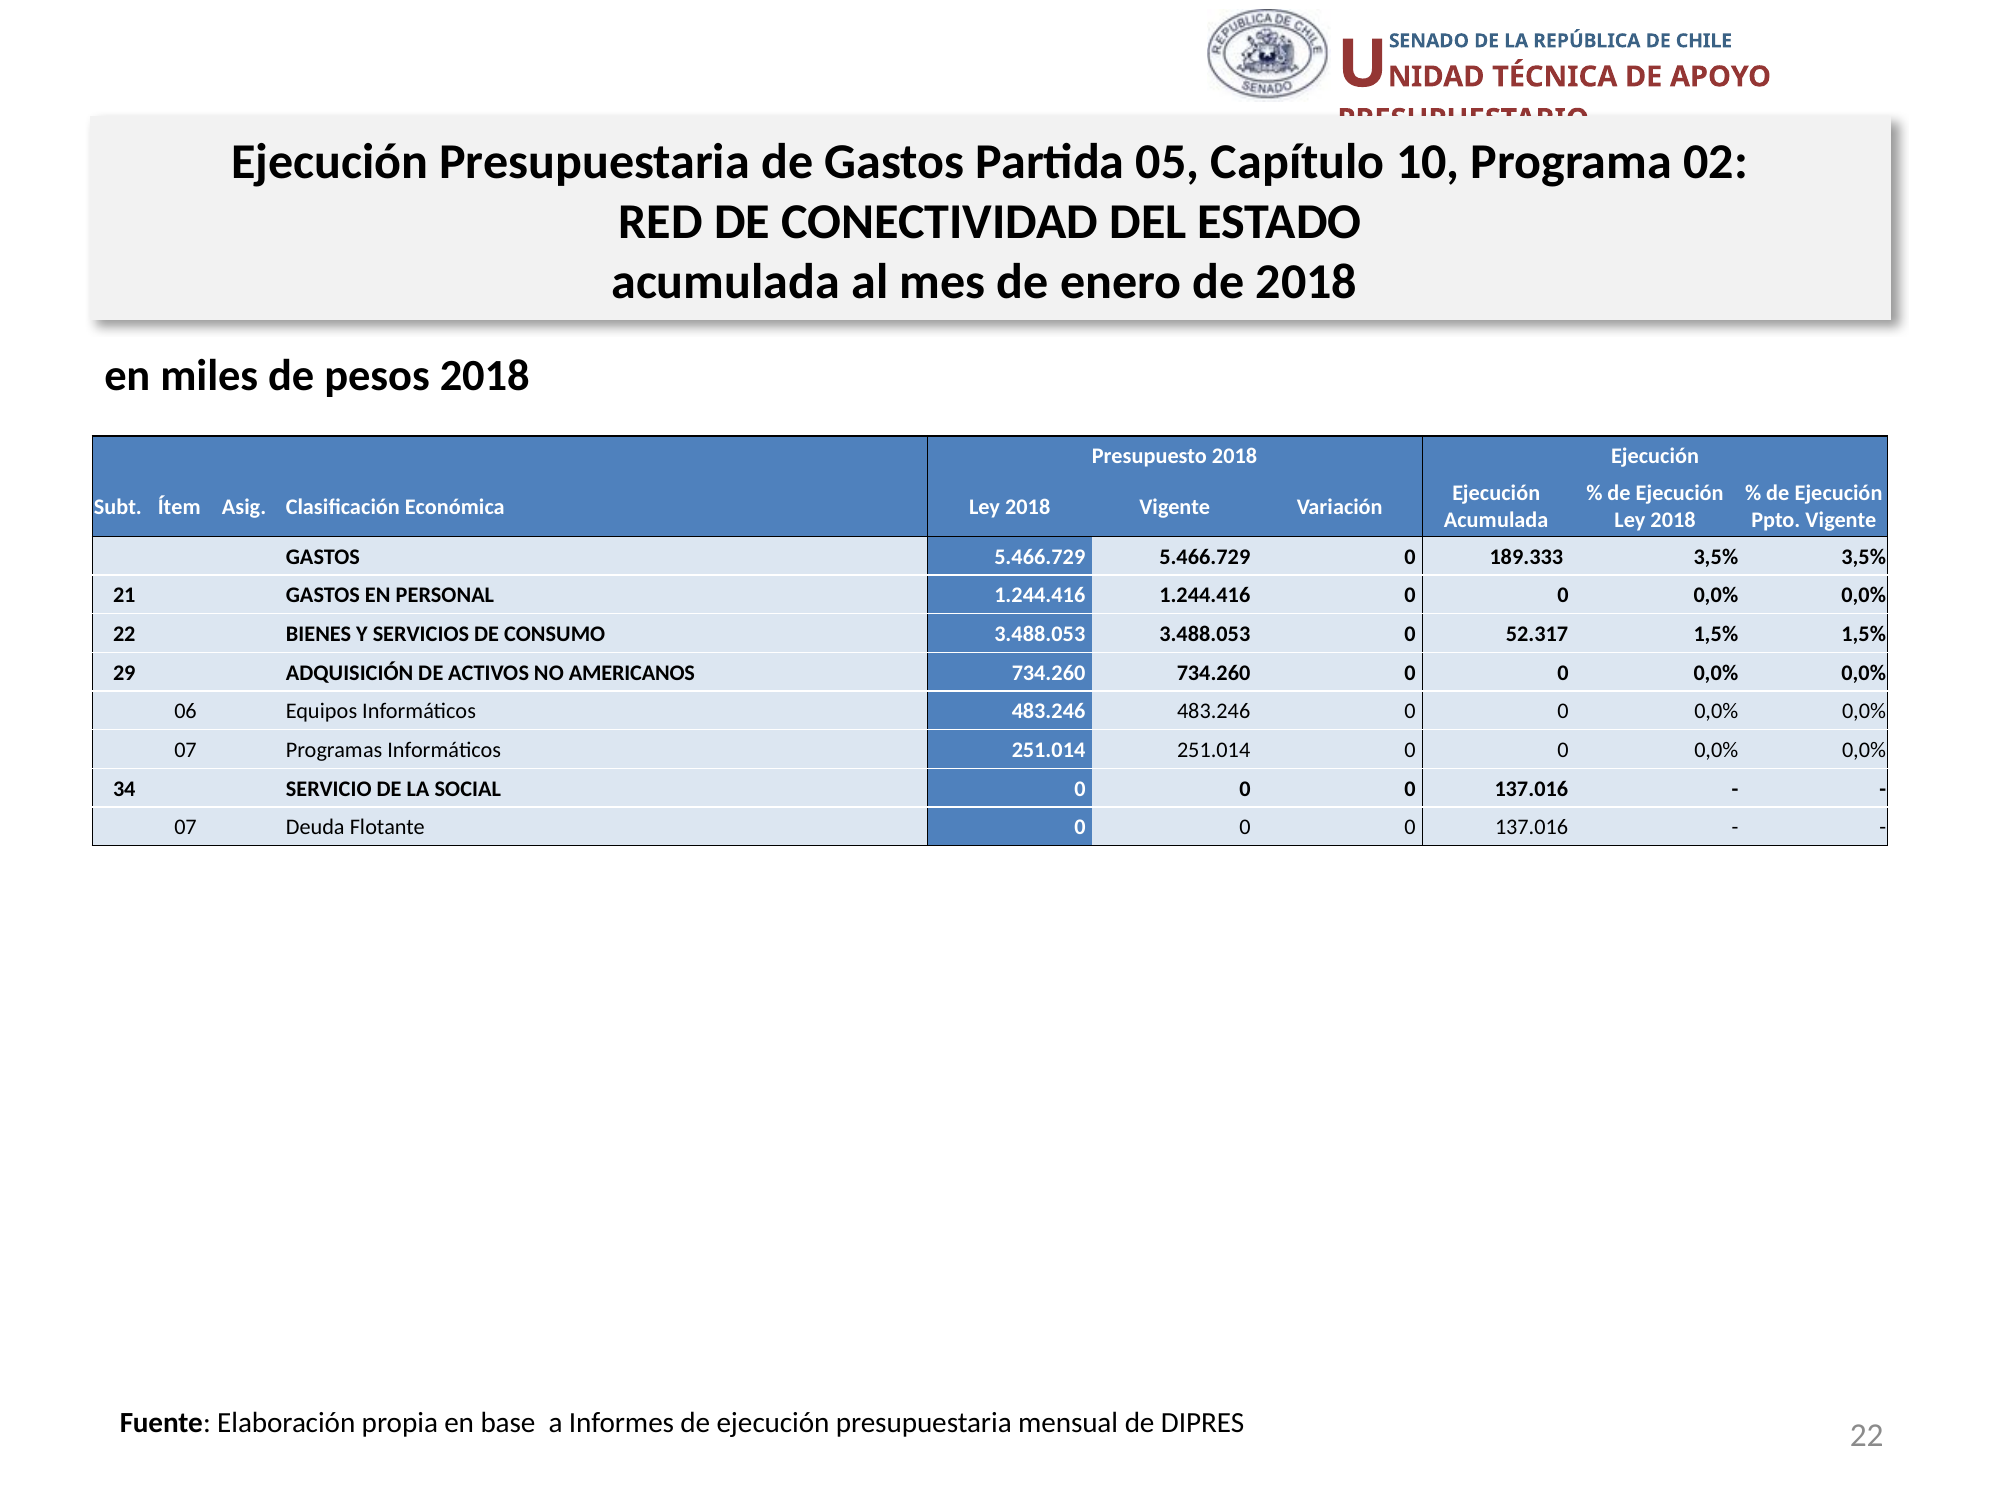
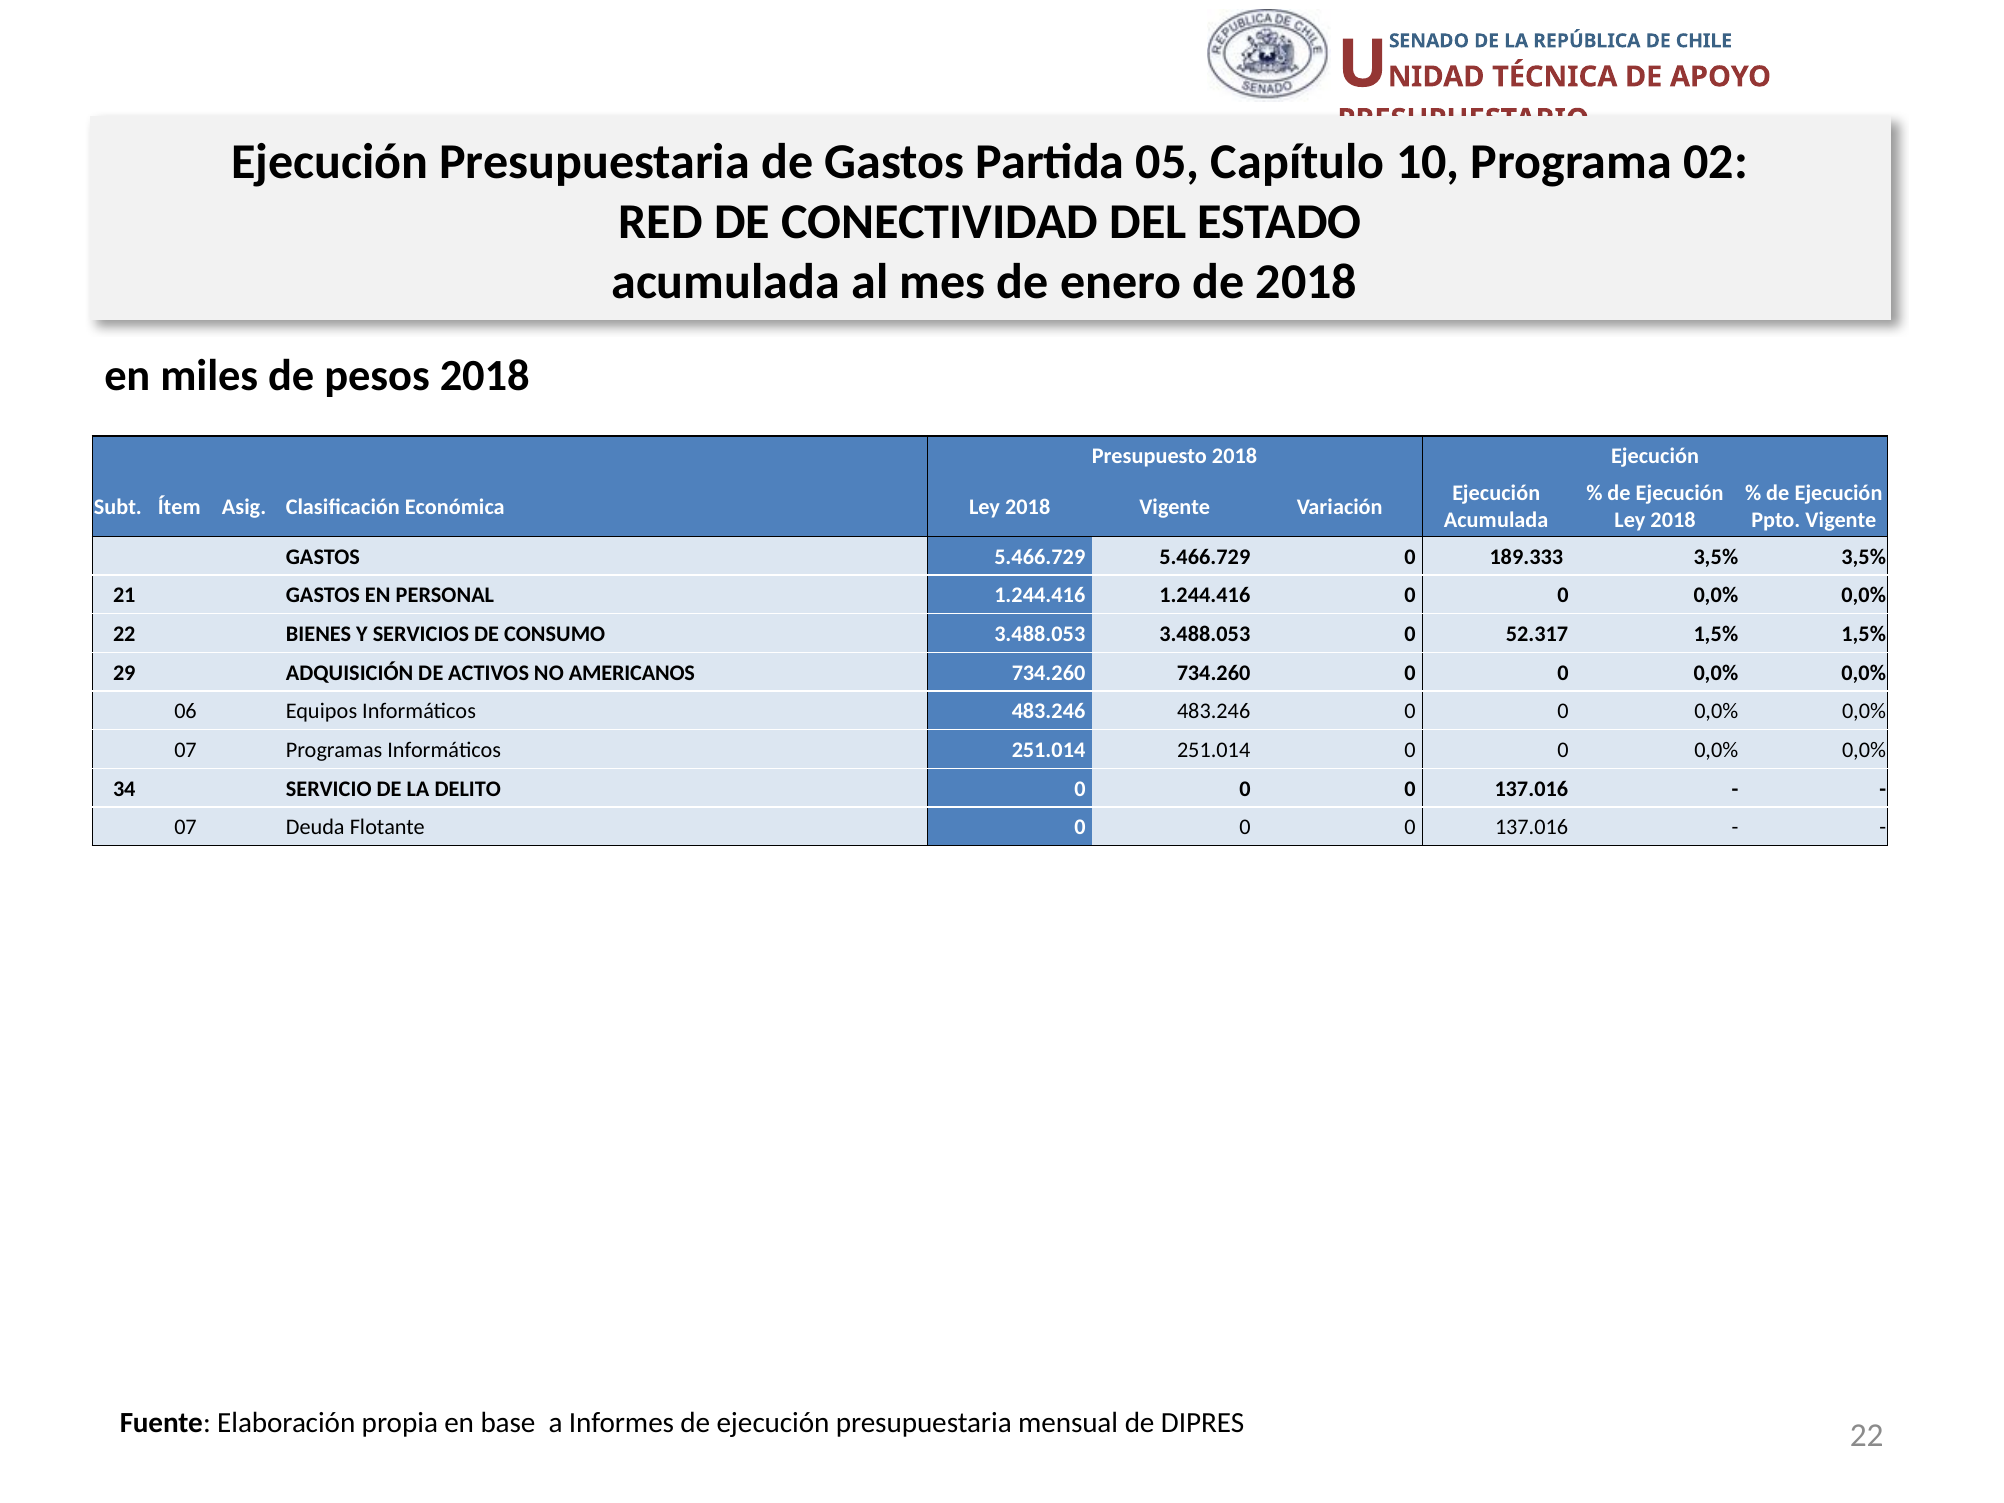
SOCIAL: SOCIAL -> DELITO
